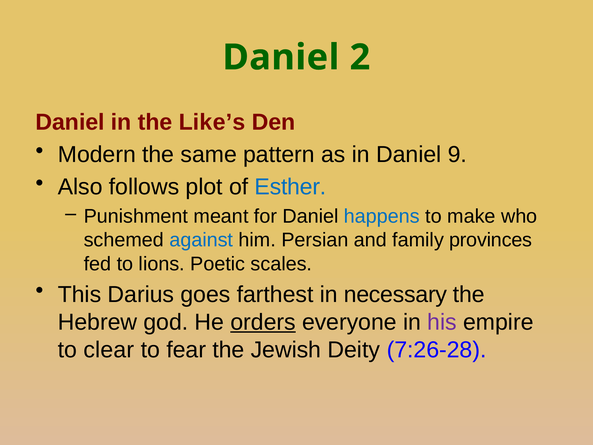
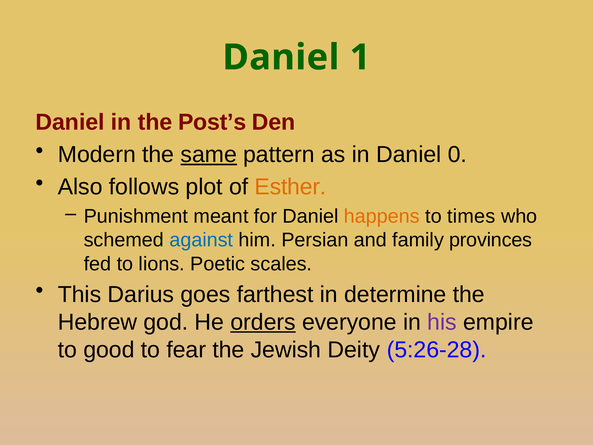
2: 2 -> 1
Like’s: Like’s -> Post’s
same underline: none -> present
9: 9 -> 0
Esther colour: blue -> orange
happens colour: blue -> orange
make: make -> times
necessary: necessary -> determine
clear: clear -> good
7:26-28: 7:26-28 -> 5:26-28
